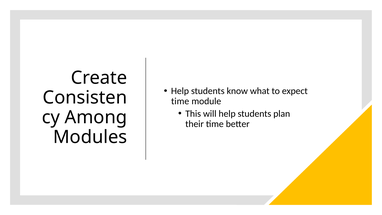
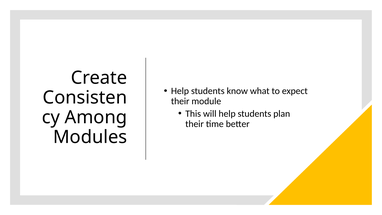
time at (180, 101): time -> their
